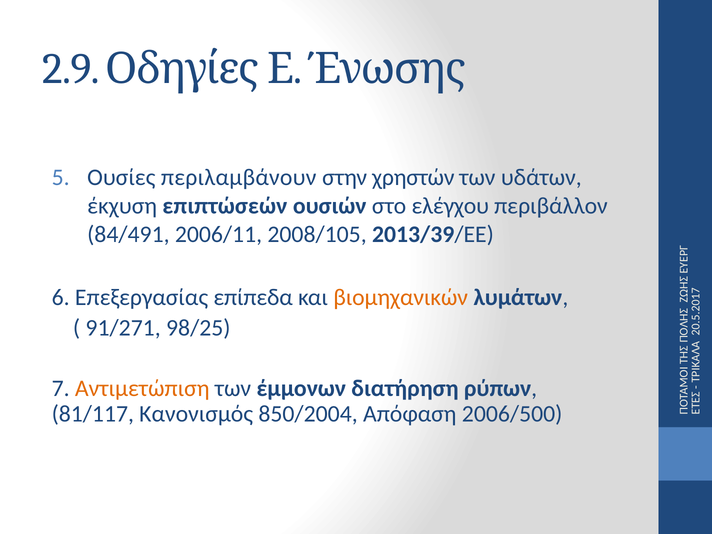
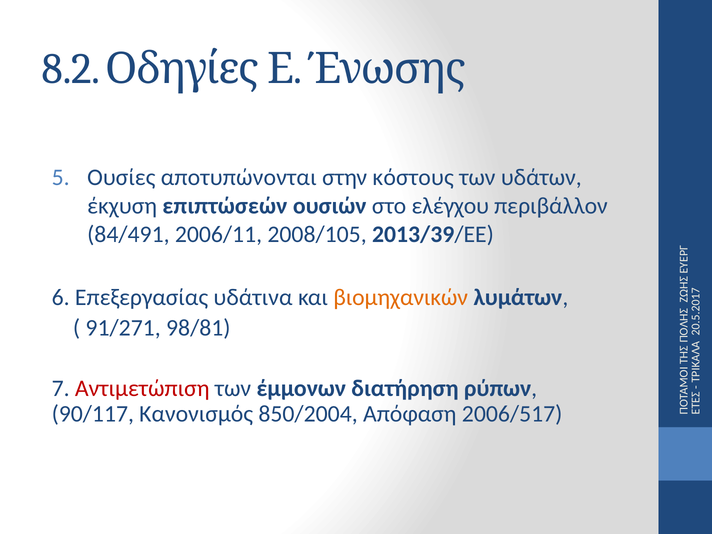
2.9: 2.9 -> 8.2
περιλαμβάνουν: περιλαμβάνουν -> αποτυπώνονται
χρηστών: χρηστών -> κόστους
επίπεδα: επίπεδα -> υδάτινα
98/25: 98/25 -> 98/81
Αντιμετώπιση colour: orange -> red
81/117: 81/117 -> 90/117
2006/500: 2006/500 -> 2006/517
